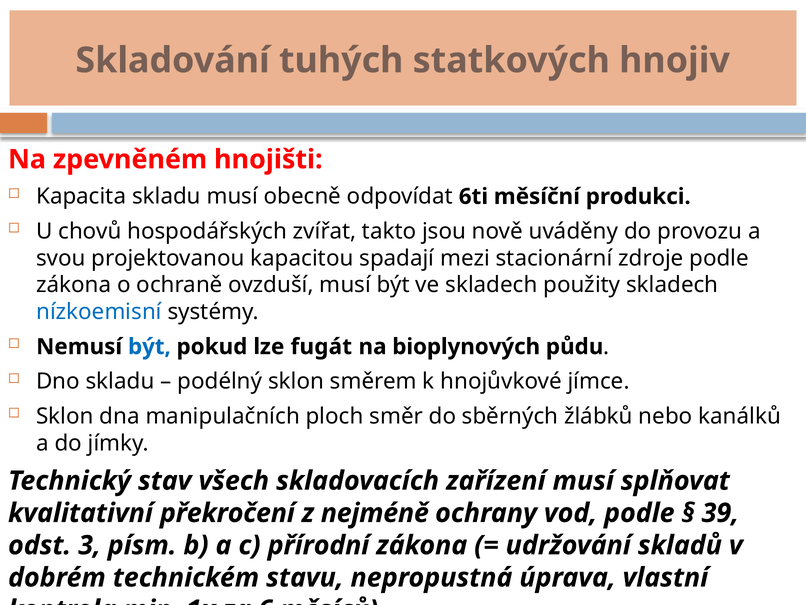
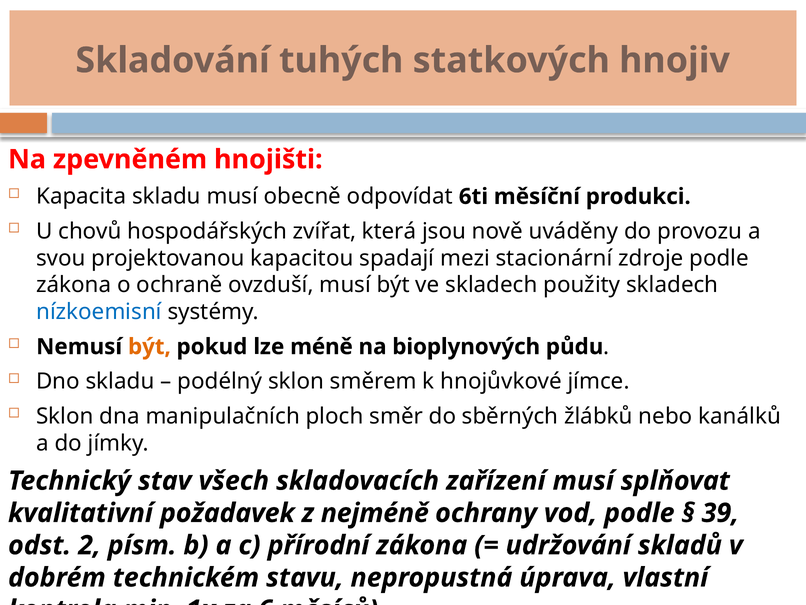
takto: takto -> která
být at (149, 346) colour: blue -> orange
fugát: fugát -> méně
překročení: překročení -> požadavek
3: 3 -> 2
